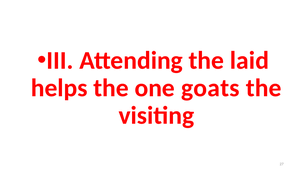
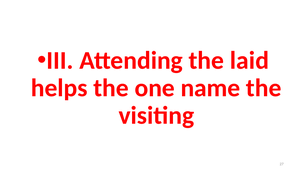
goats: goats -> name
